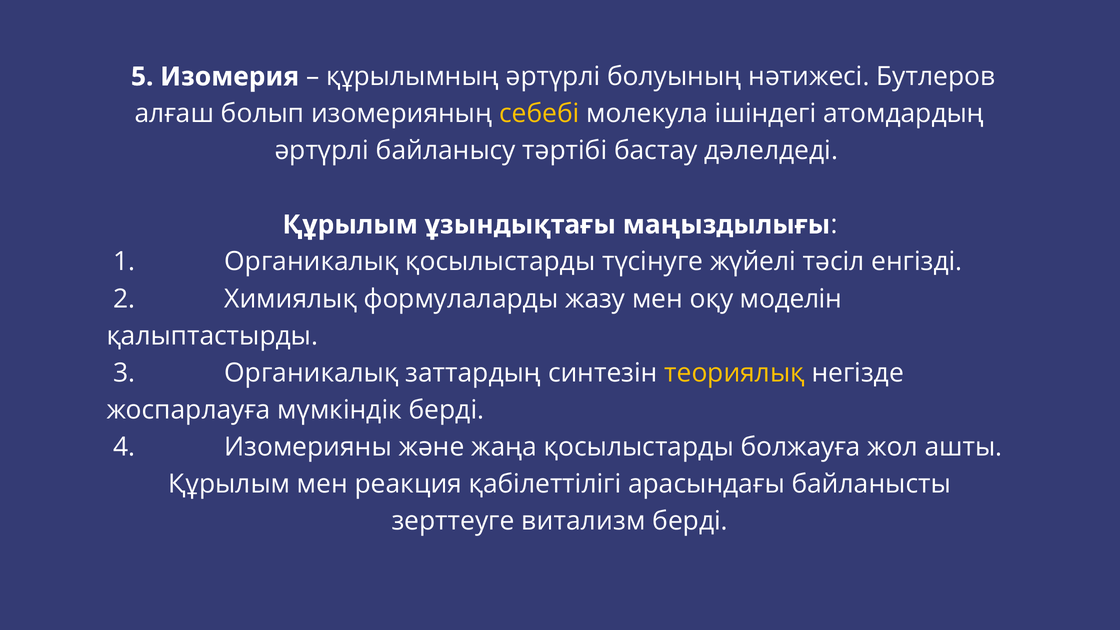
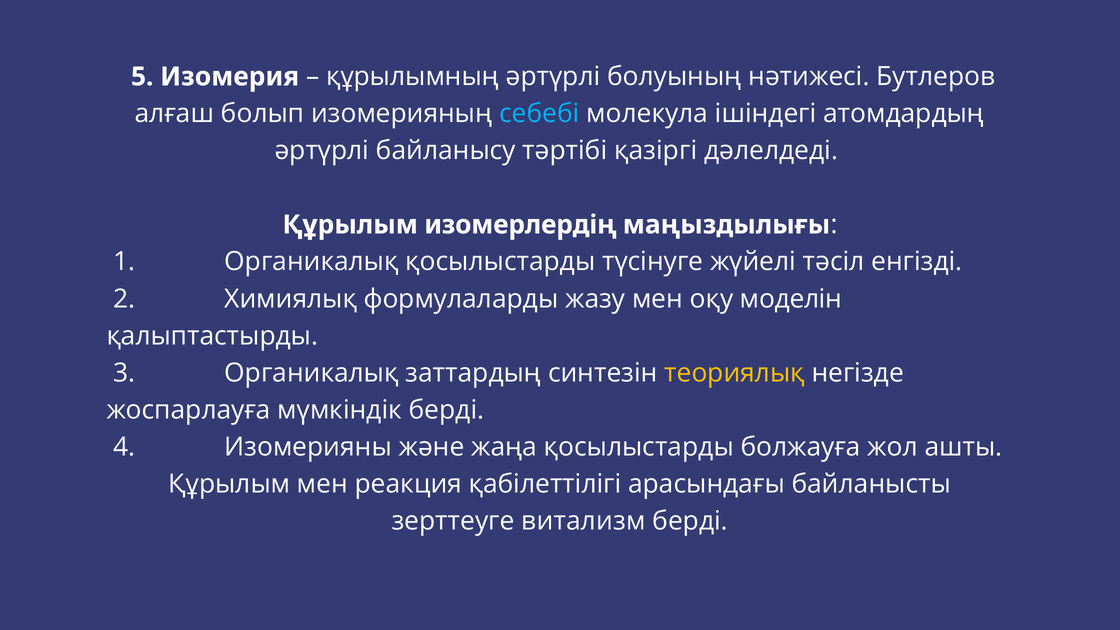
себебі colour: yellow -> light blue
бастау: бастау -> қазіргі
ұзындықтағы: ұзындықтағы -> изомерлердің
